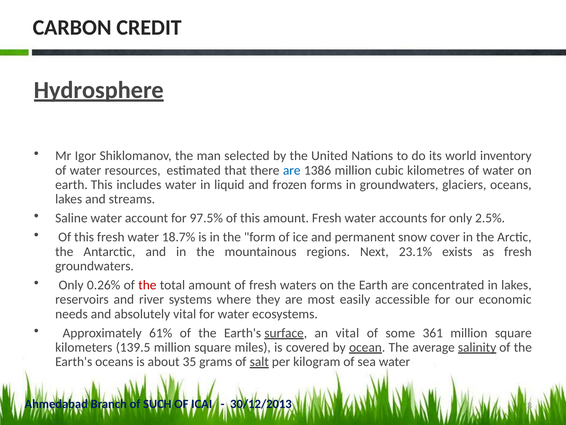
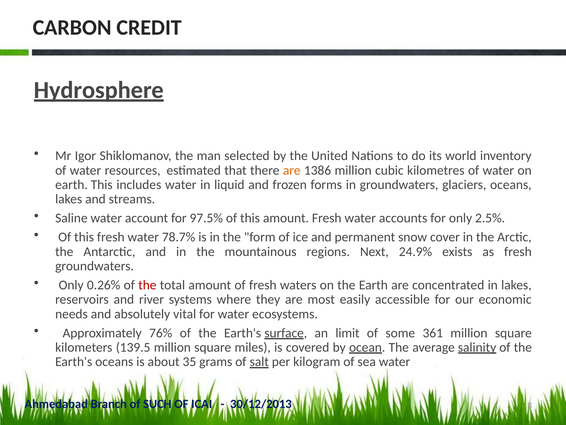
are at (292, 170) colour: blue -> orange
18.7%: 18.7% -> 78.7%
23.1%: 23.1% -> 24.9%
61%: 61% -> 76%
an vital: vital -> limit
